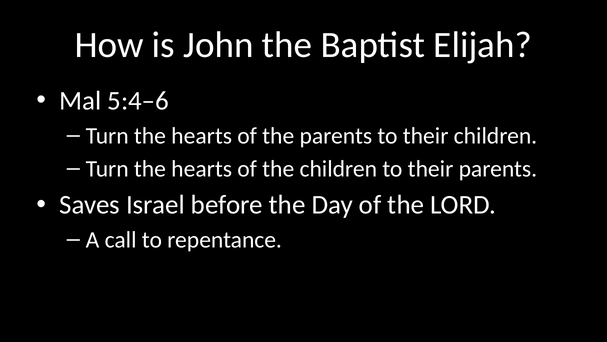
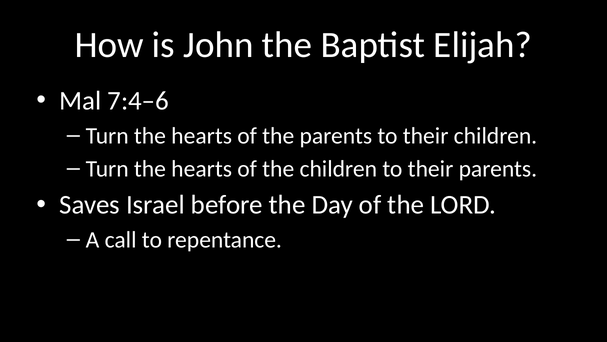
5:4–6: 5:4–6 -> 7:4–6
